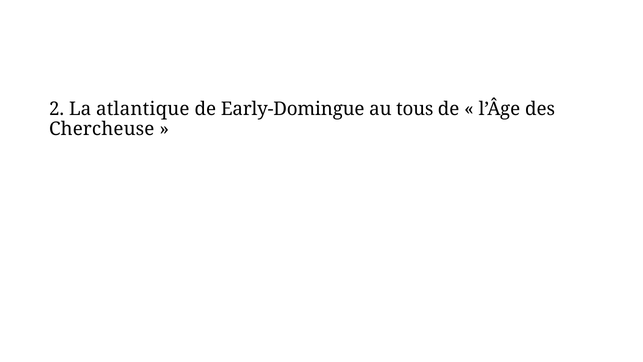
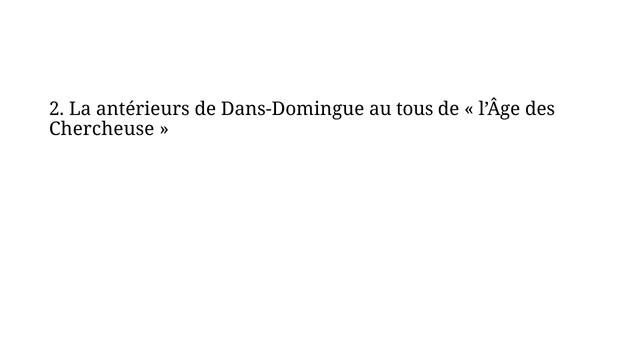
atlantique: atlantique -> antérieurs
Early-Domingue: Early-Domingue -> Dans-Domingue
